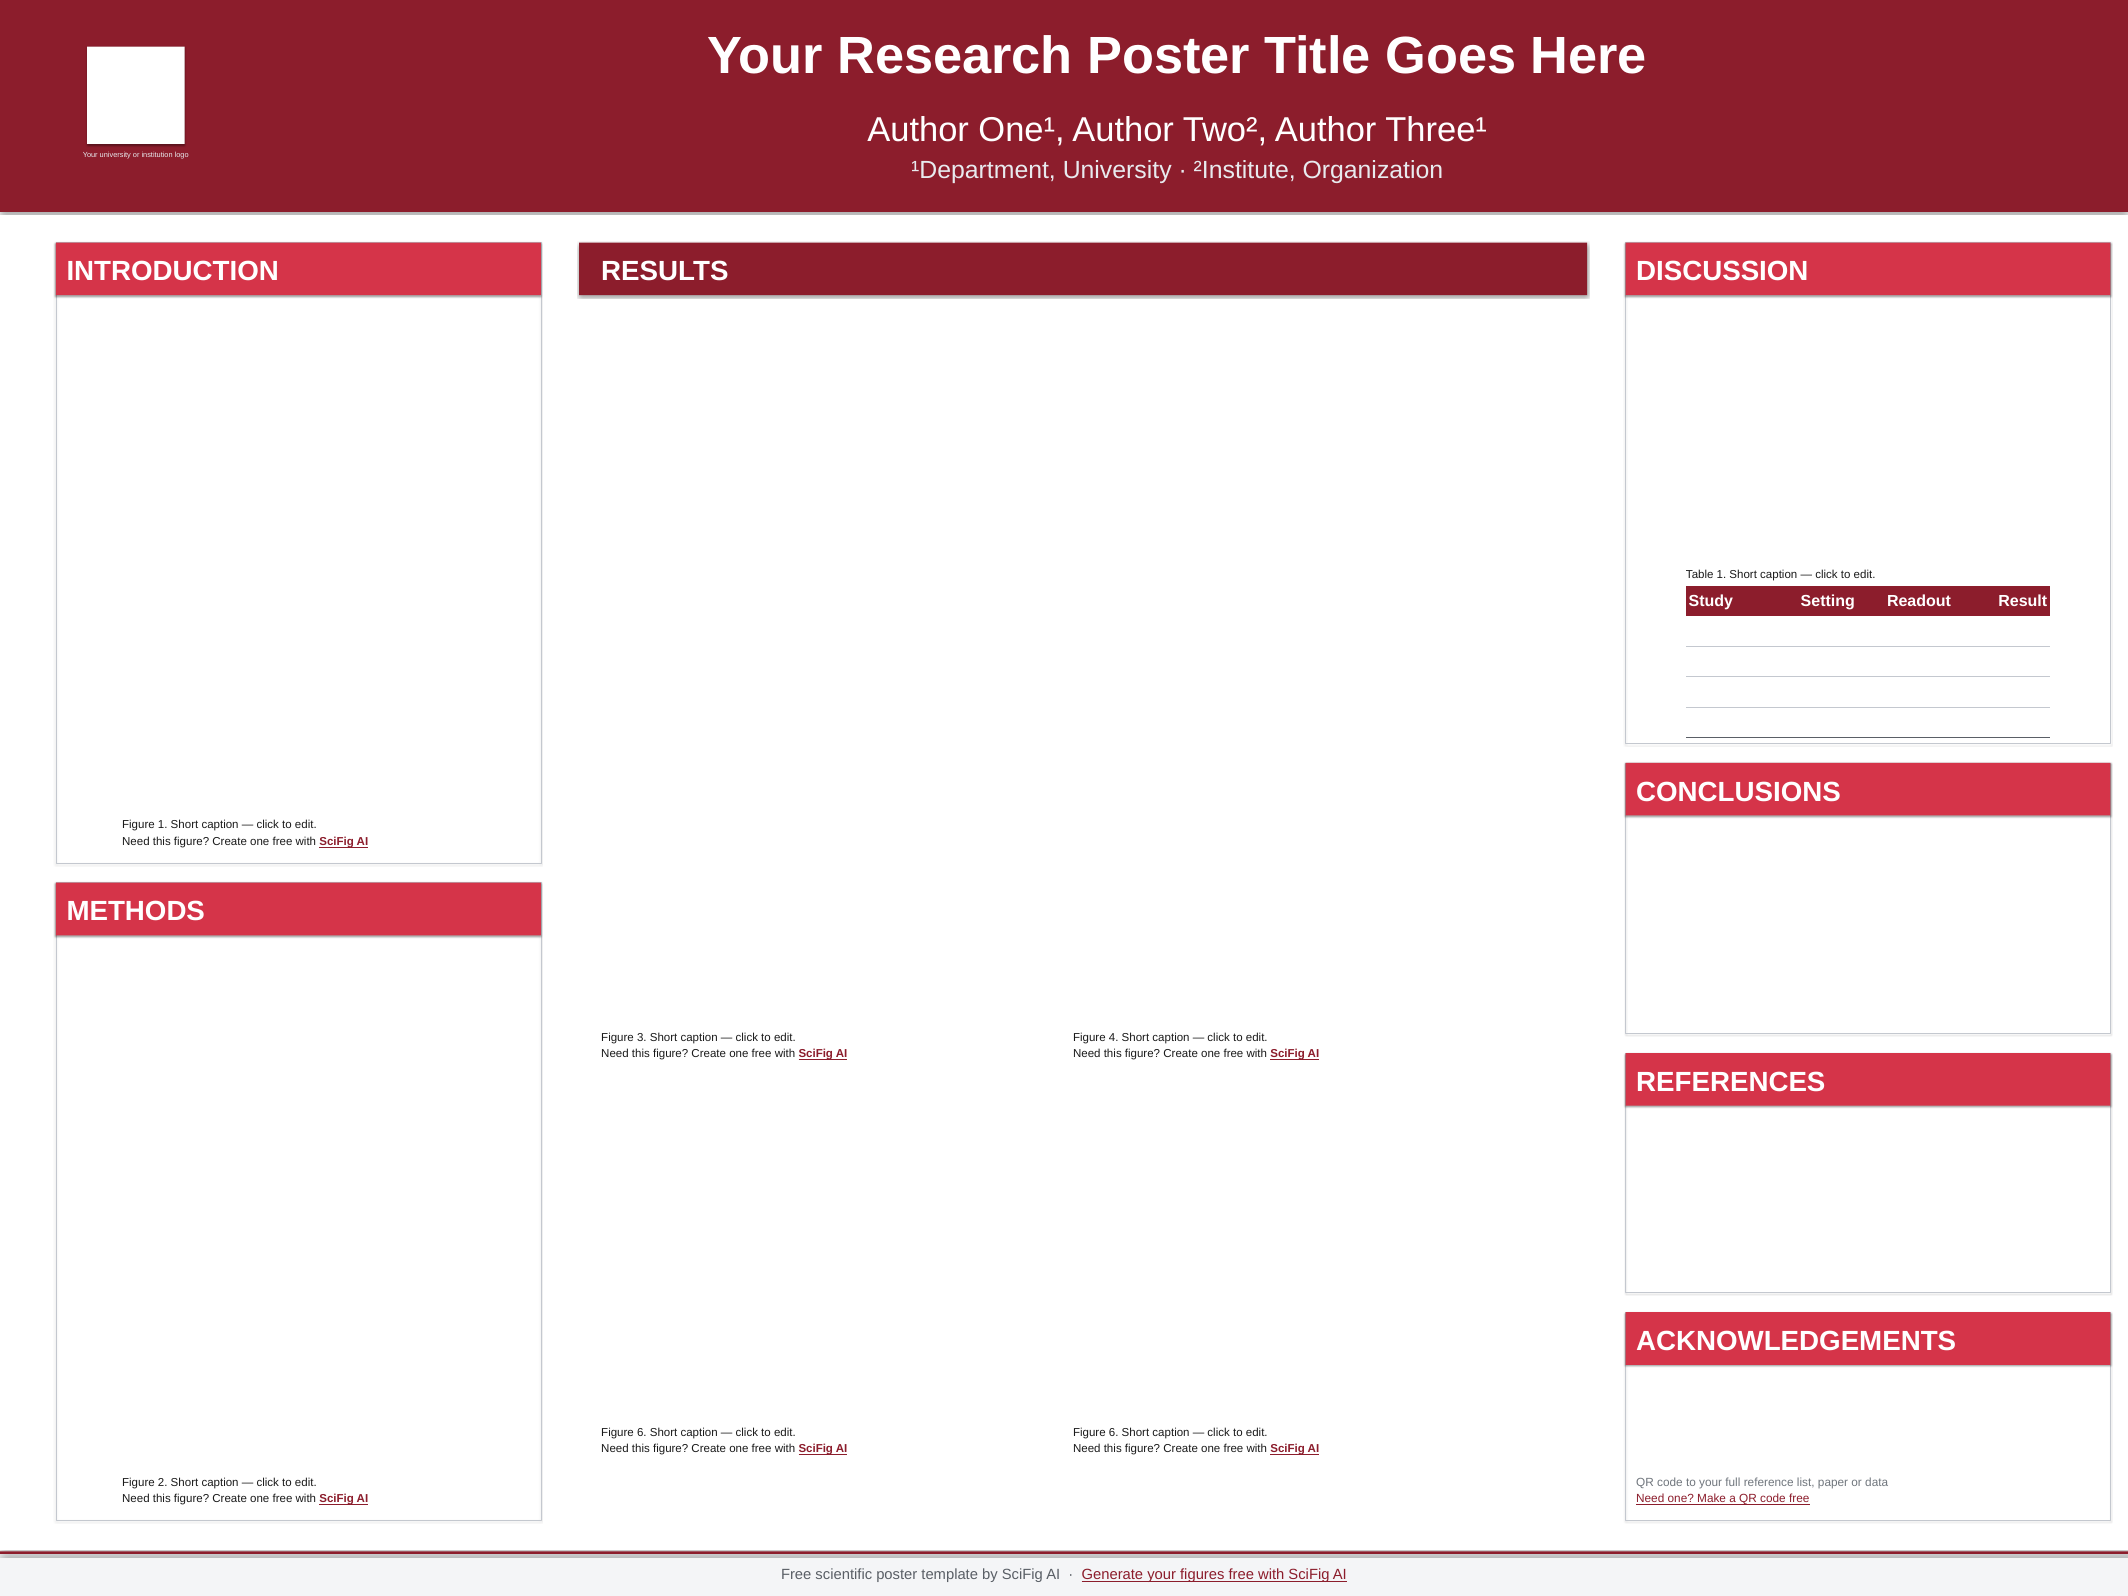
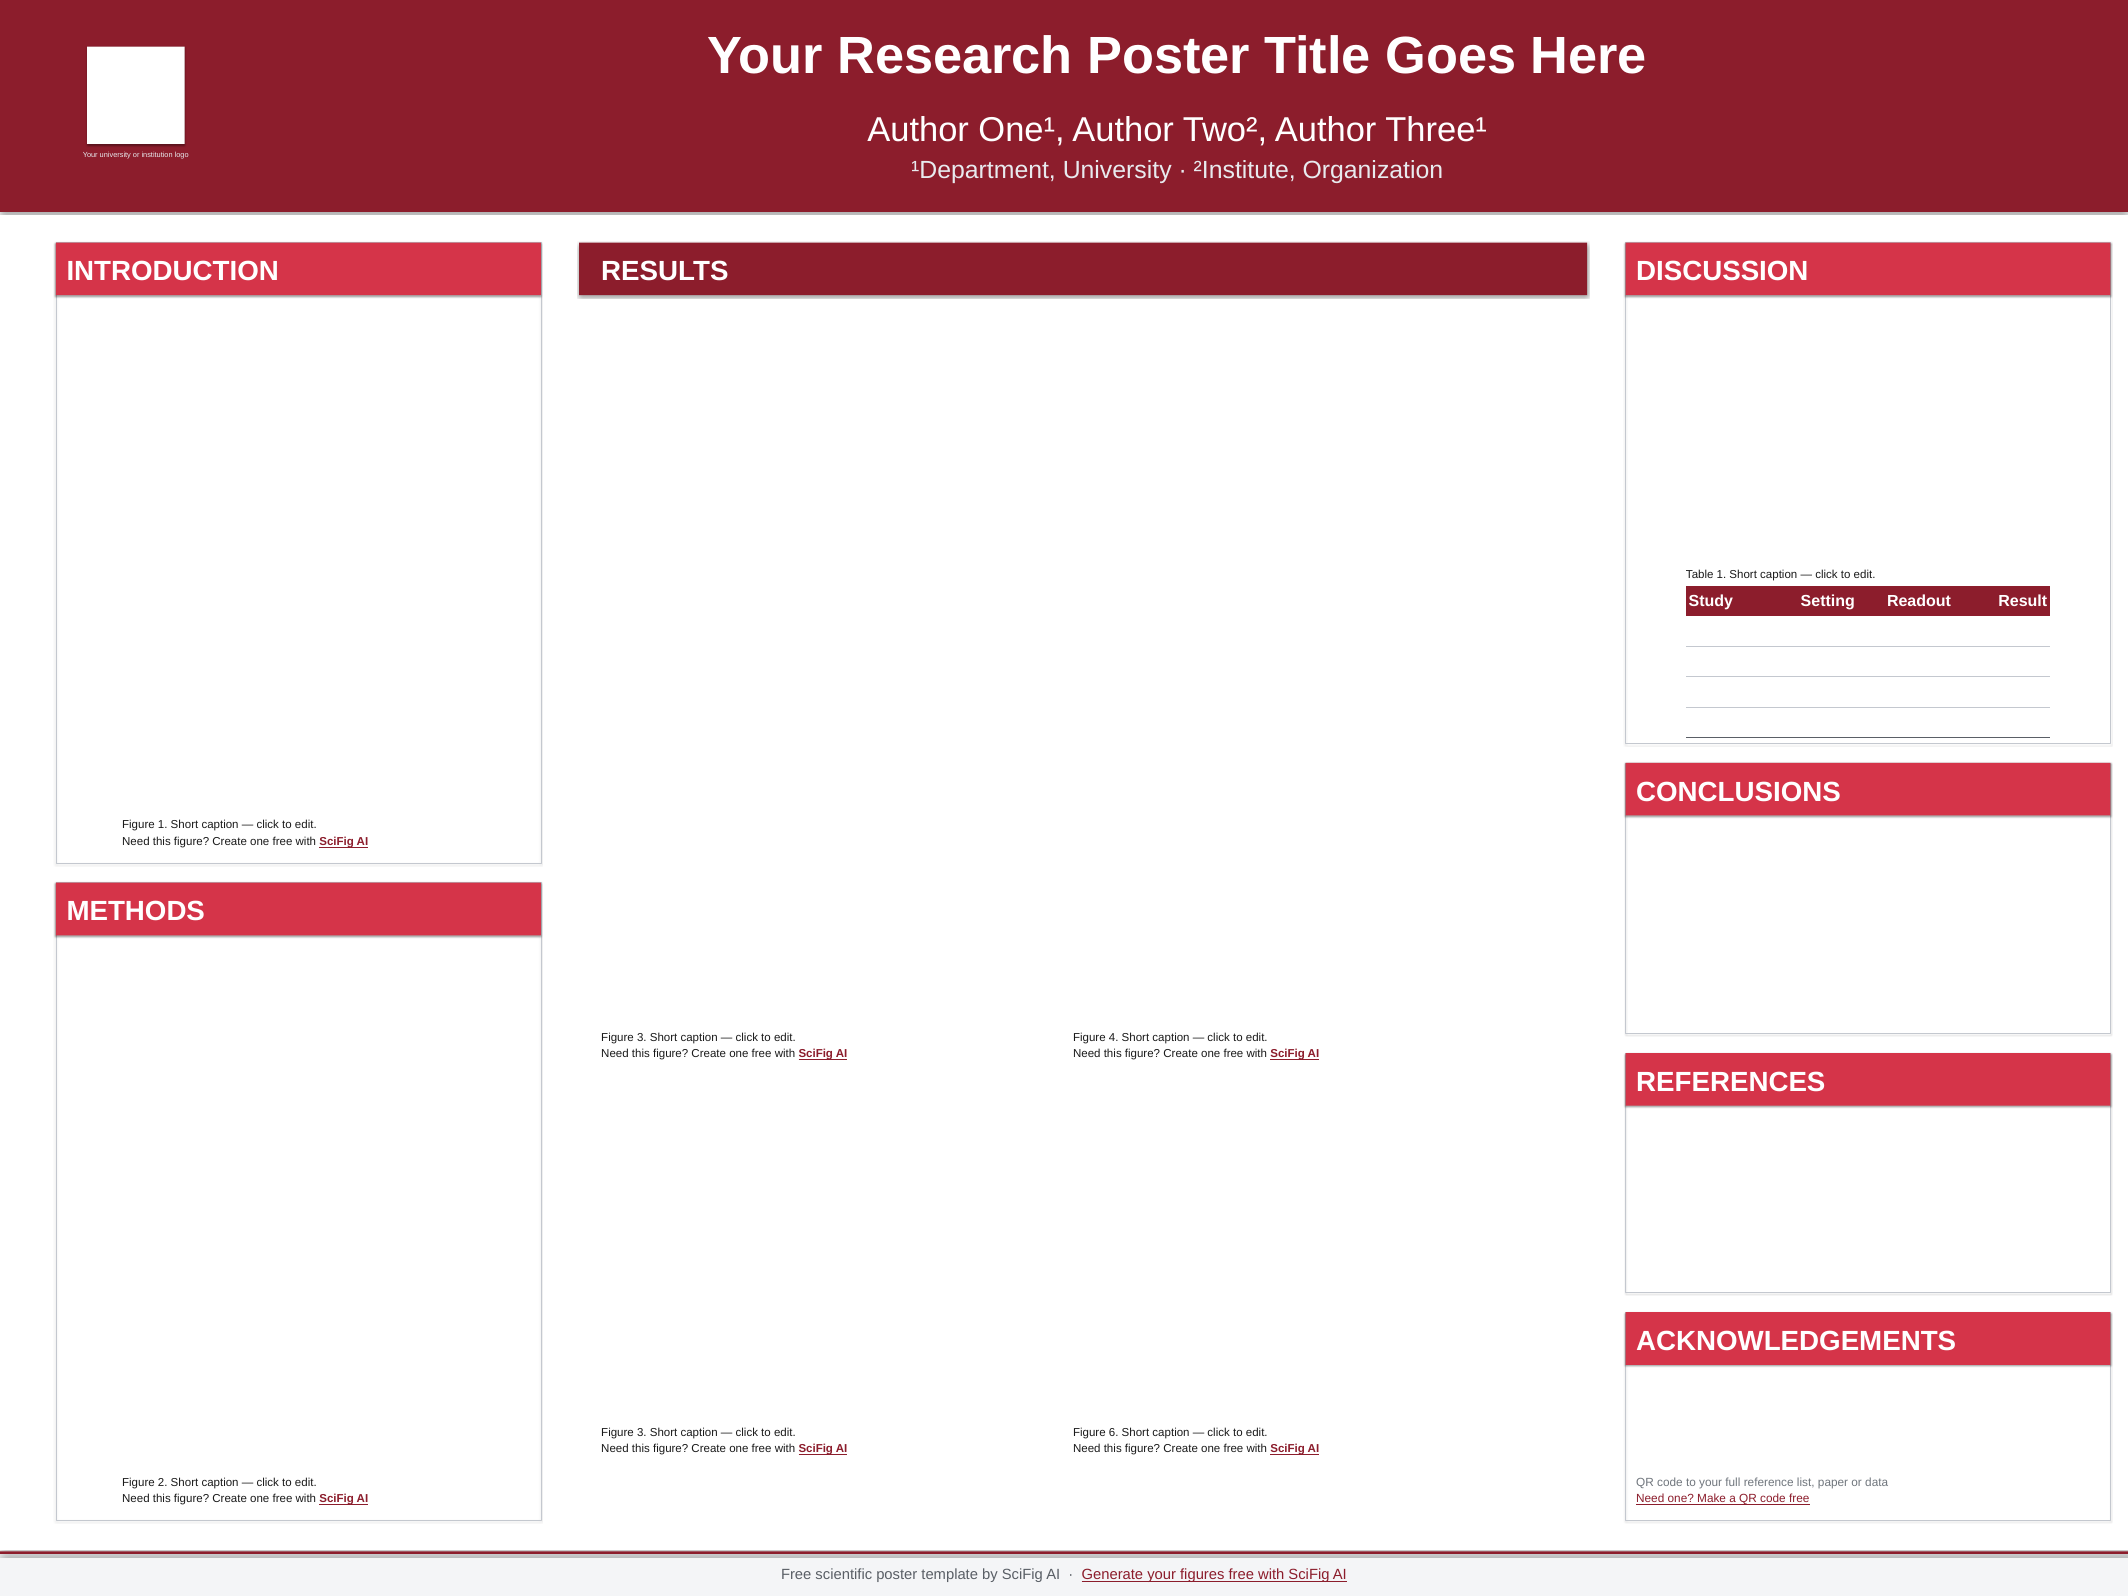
6 at (642, 1433): 6 -> 3
